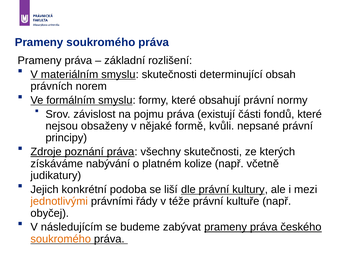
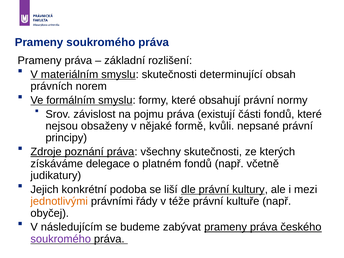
nabývání: nabývání -> delegace
platném kolize: kolize -> fondů
soukromého at (61, 239) colour: orange -> purple
